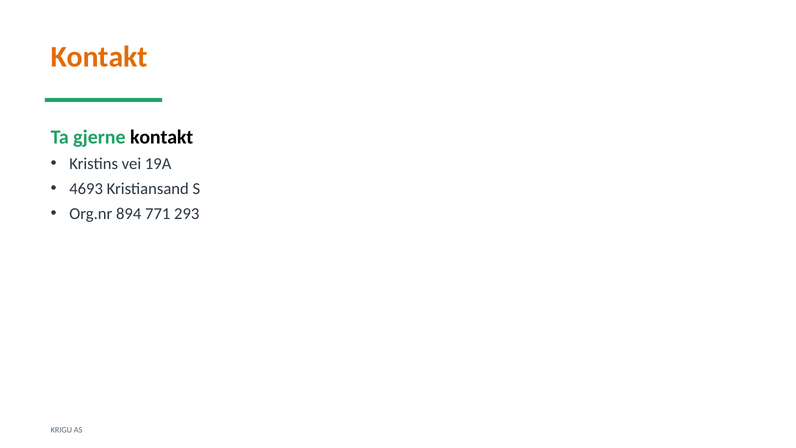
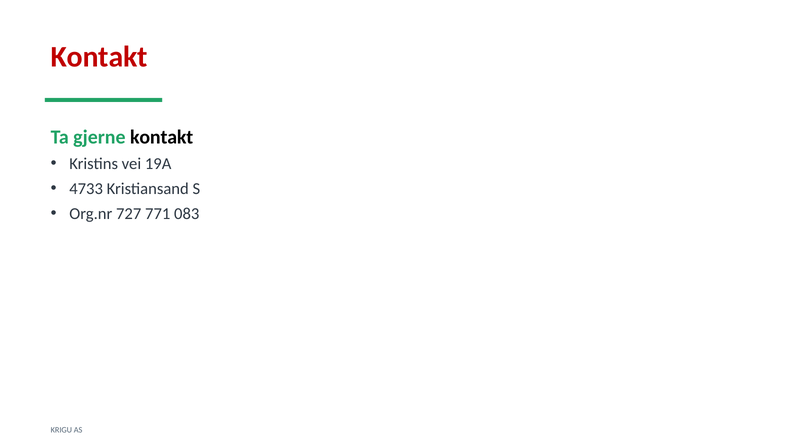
Kontakt at (99, 57) colour: orange -> red
4693: 4693 -> 4733
894: 894 -> 727
293: 293 -> 083
